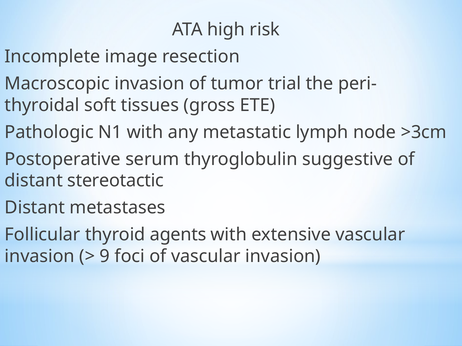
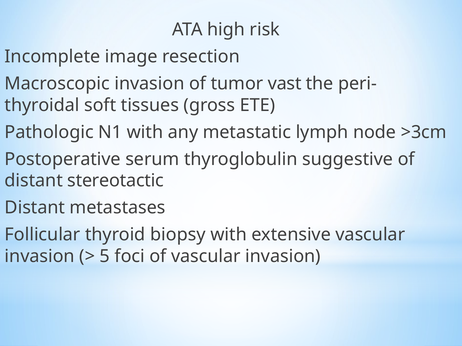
trial: trial -> vast
agents: agents -> biopsy
9: 9 -> 5
